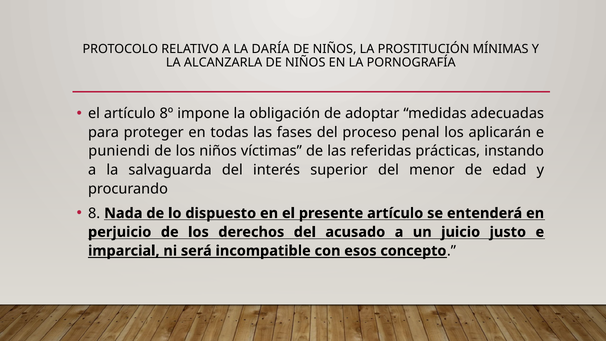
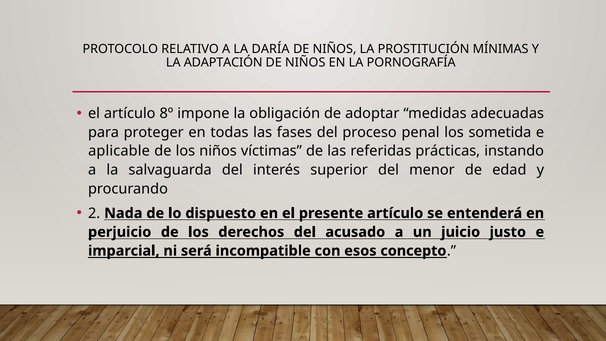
ALCANZARLA: ALCANZARLA -> ADAPTACIÓN
aplicarán: aplicarán -> sometida
puniendi: puniendi -> aplicable
8: 8 -> 2
